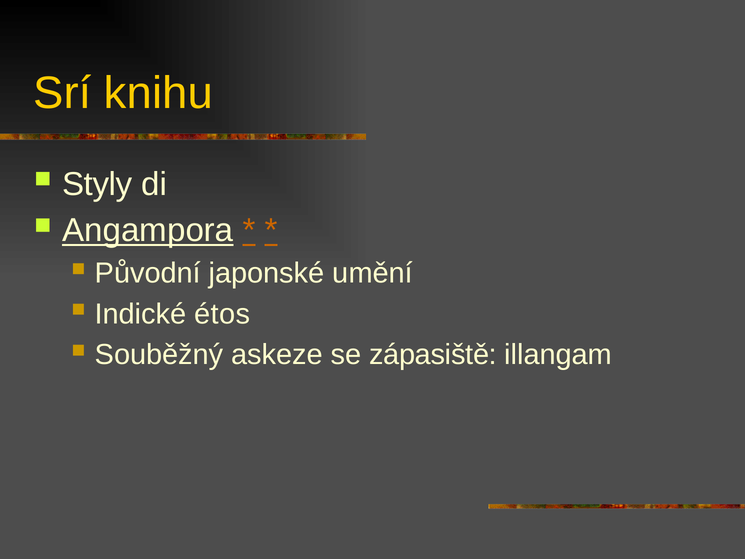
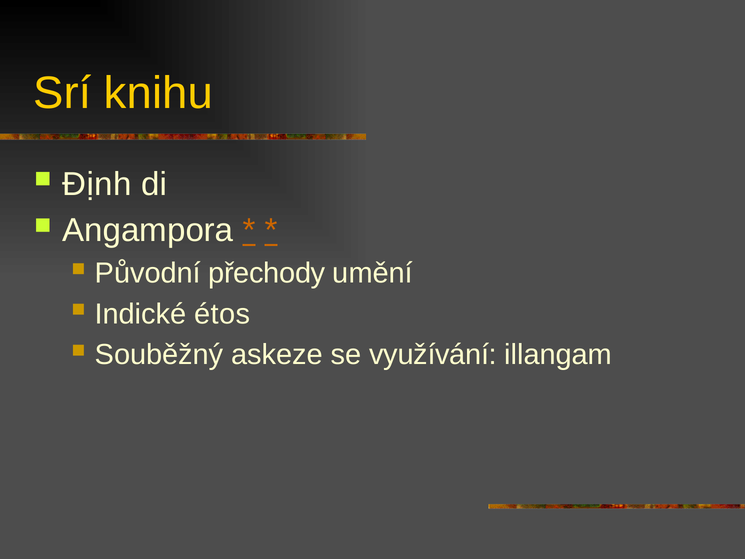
Styly: Styly -> Định
Angampora underline: present -> none
japonské: japonské -> přechody
zápasiště: zápasiště -> využívání
